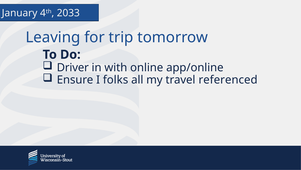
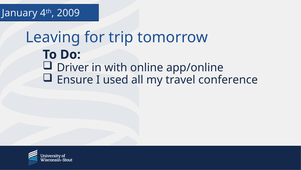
2033: 2033 -> 2009
folks: folks -> used
referenced: referenced -> conference
